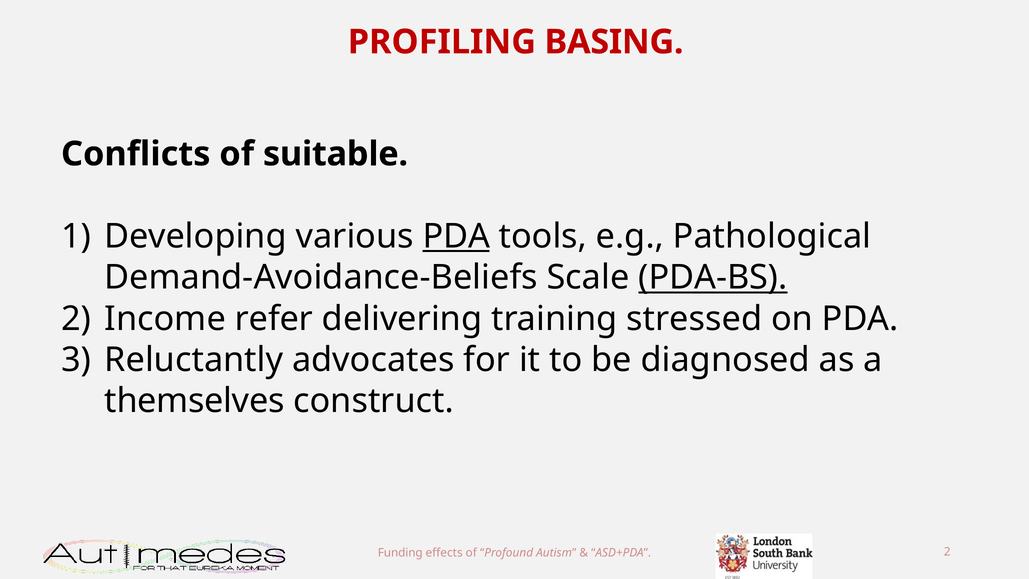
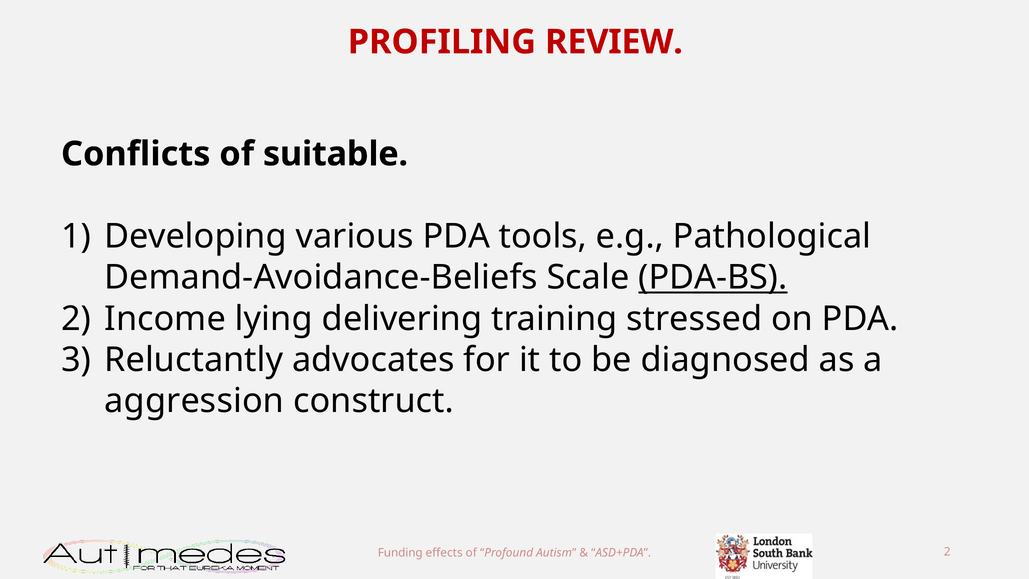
BASING: BASING -> REVIEW
PDA at (456, 236) underline: present -> none
refer: refer -> lying
themselves: themselves -> aggression
